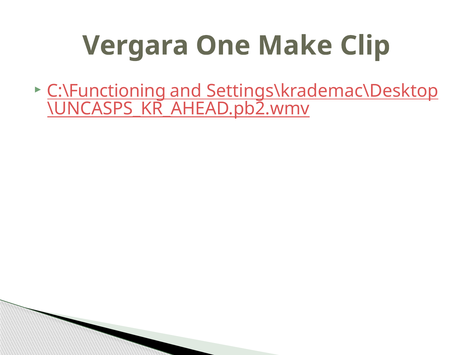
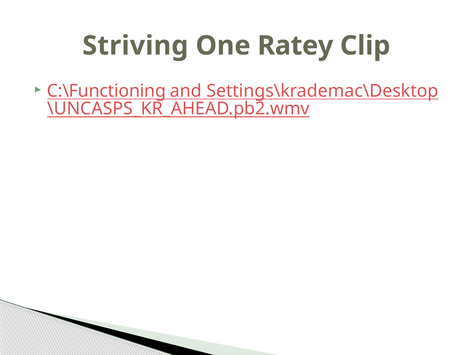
Vergara: Vergara -> Striving
Make: Make -> Ratey
